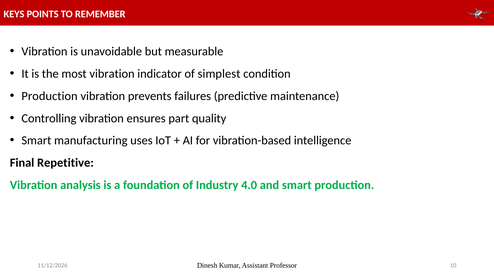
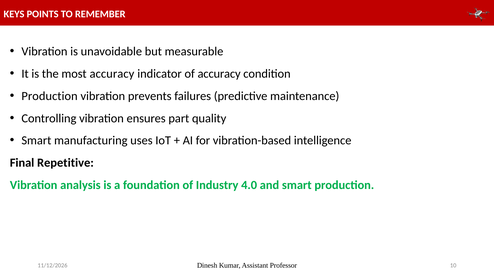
most vibration: vibration -> accuracy
of simplest: simplest -> accuracy
